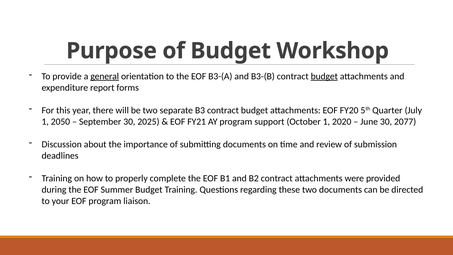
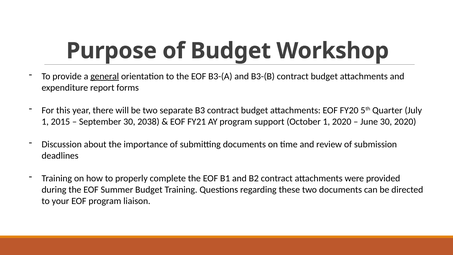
budget at (324, 76) underline: present -> none
2050: 2050 -> 2015
2025: 2025 -> 2038
30 2077: 2077 -> 2020
